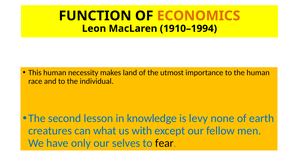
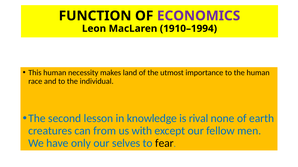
ECONOMICS colour: orange -> purple
levy: levy -> rival
what: what -> from
